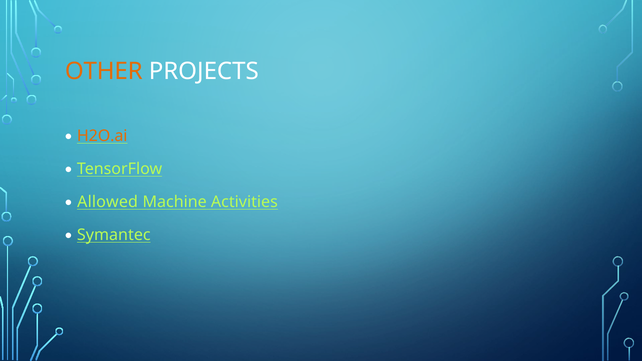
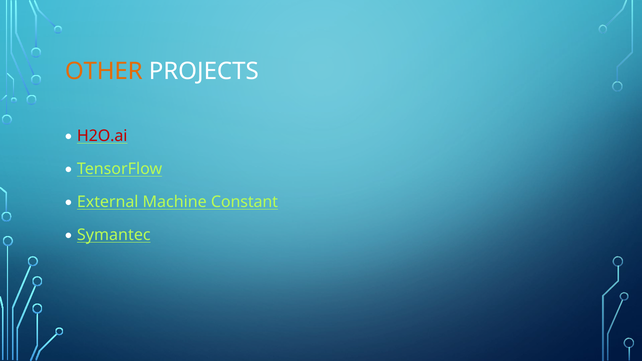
H2O.ai colour: orange -> red
Allowed: Allowed -> External
Activities: Activities -> Constant
